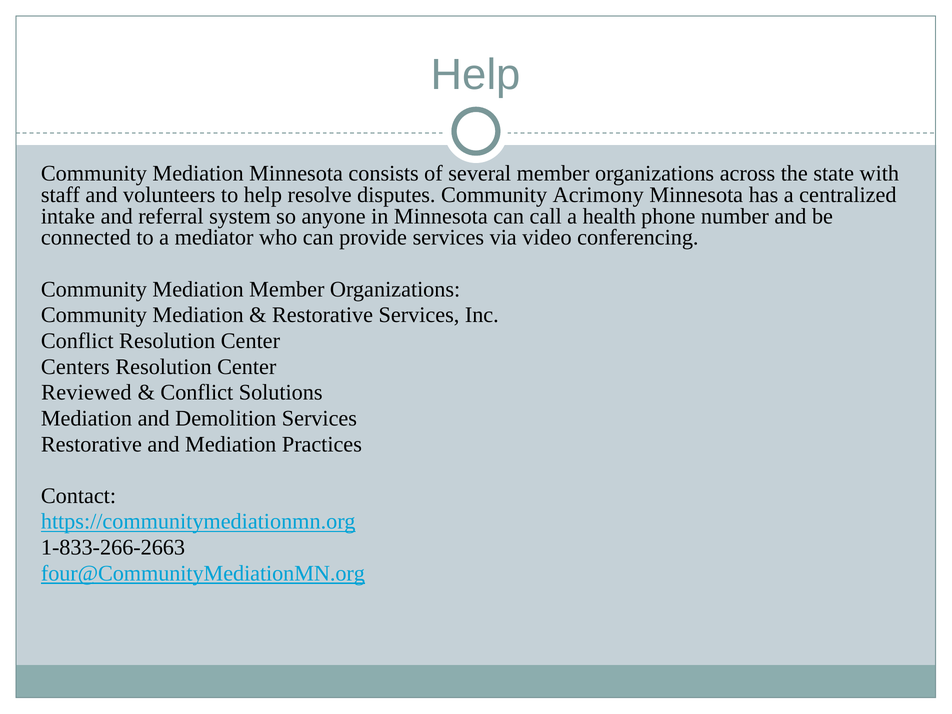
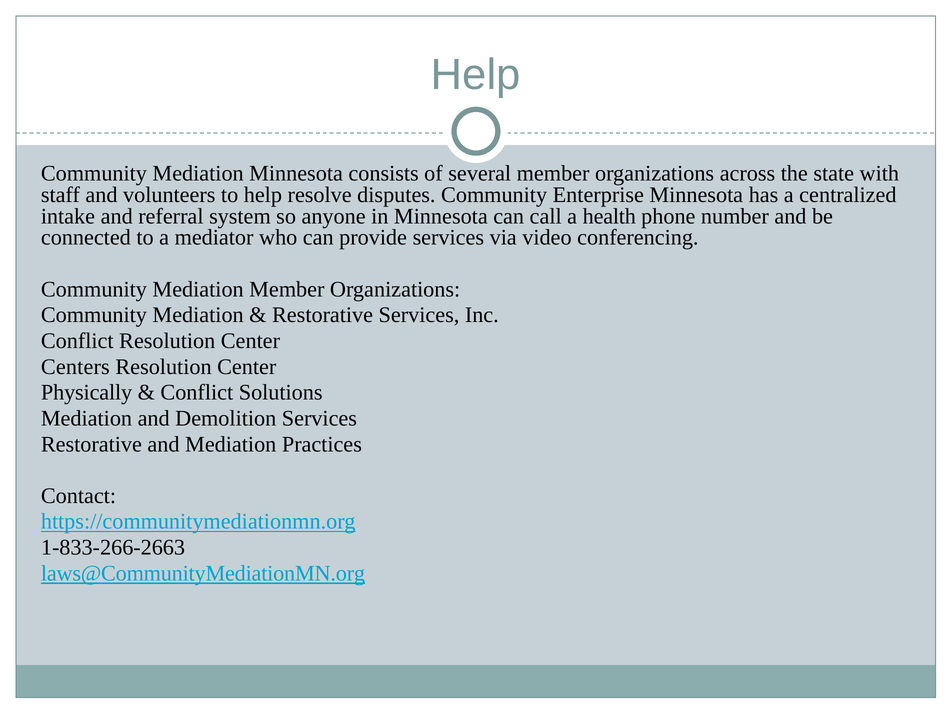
Acrimony: Acrimony -> Enterprise
Reviewed: Reviewed -> Physically
four@CommunityMediationMN.org: four@CommunityMediationMN.org -> laws@CommunityMediationMN.org
